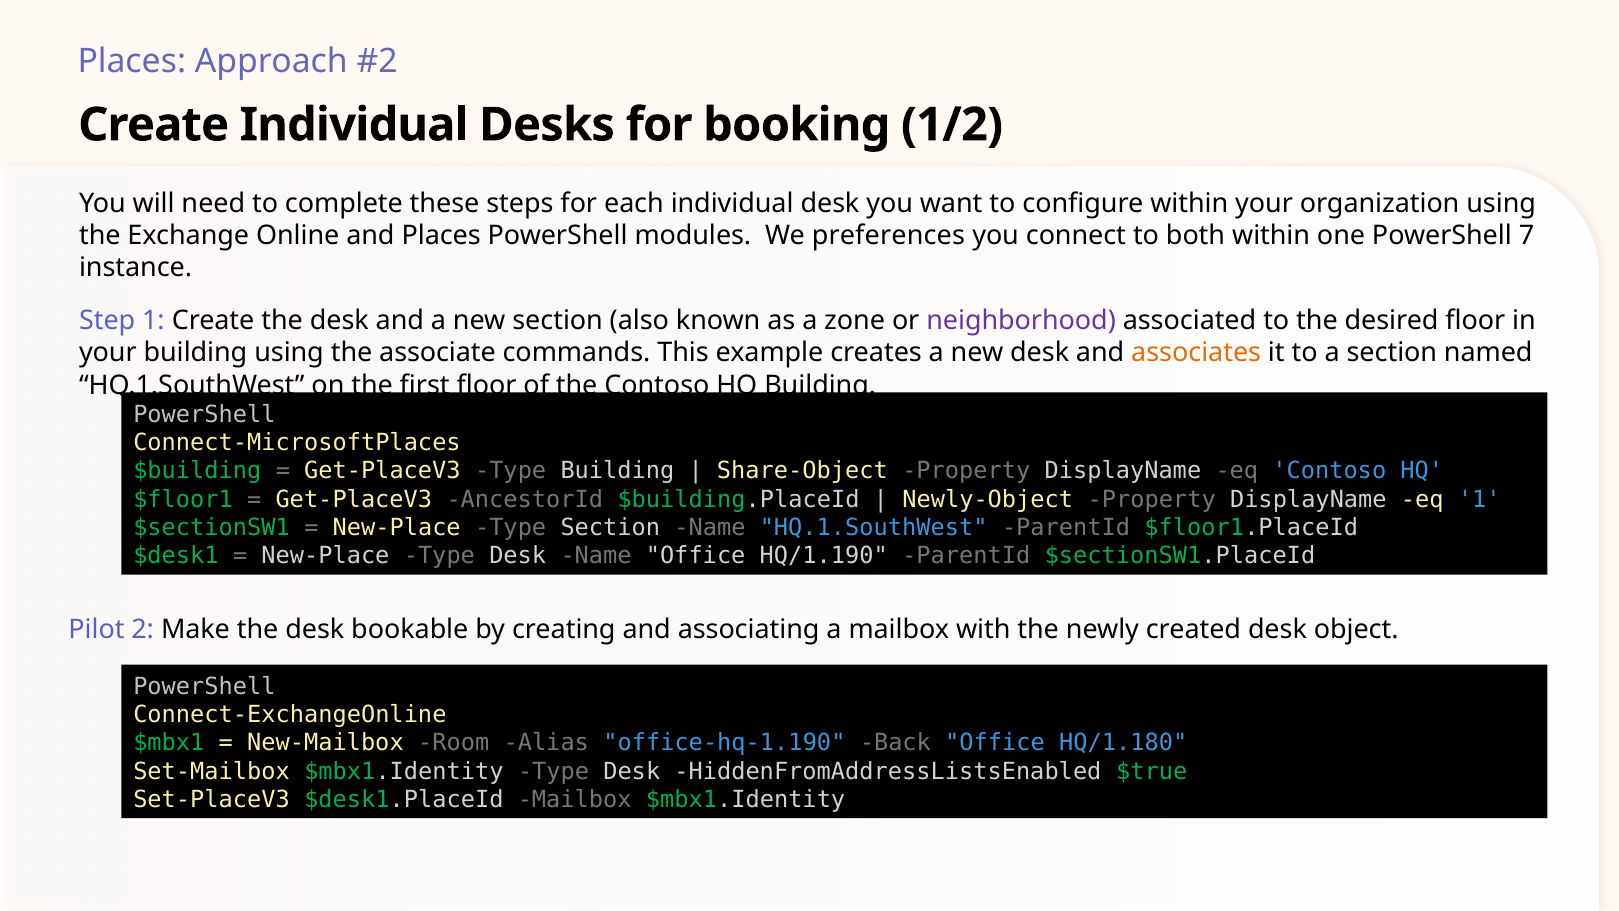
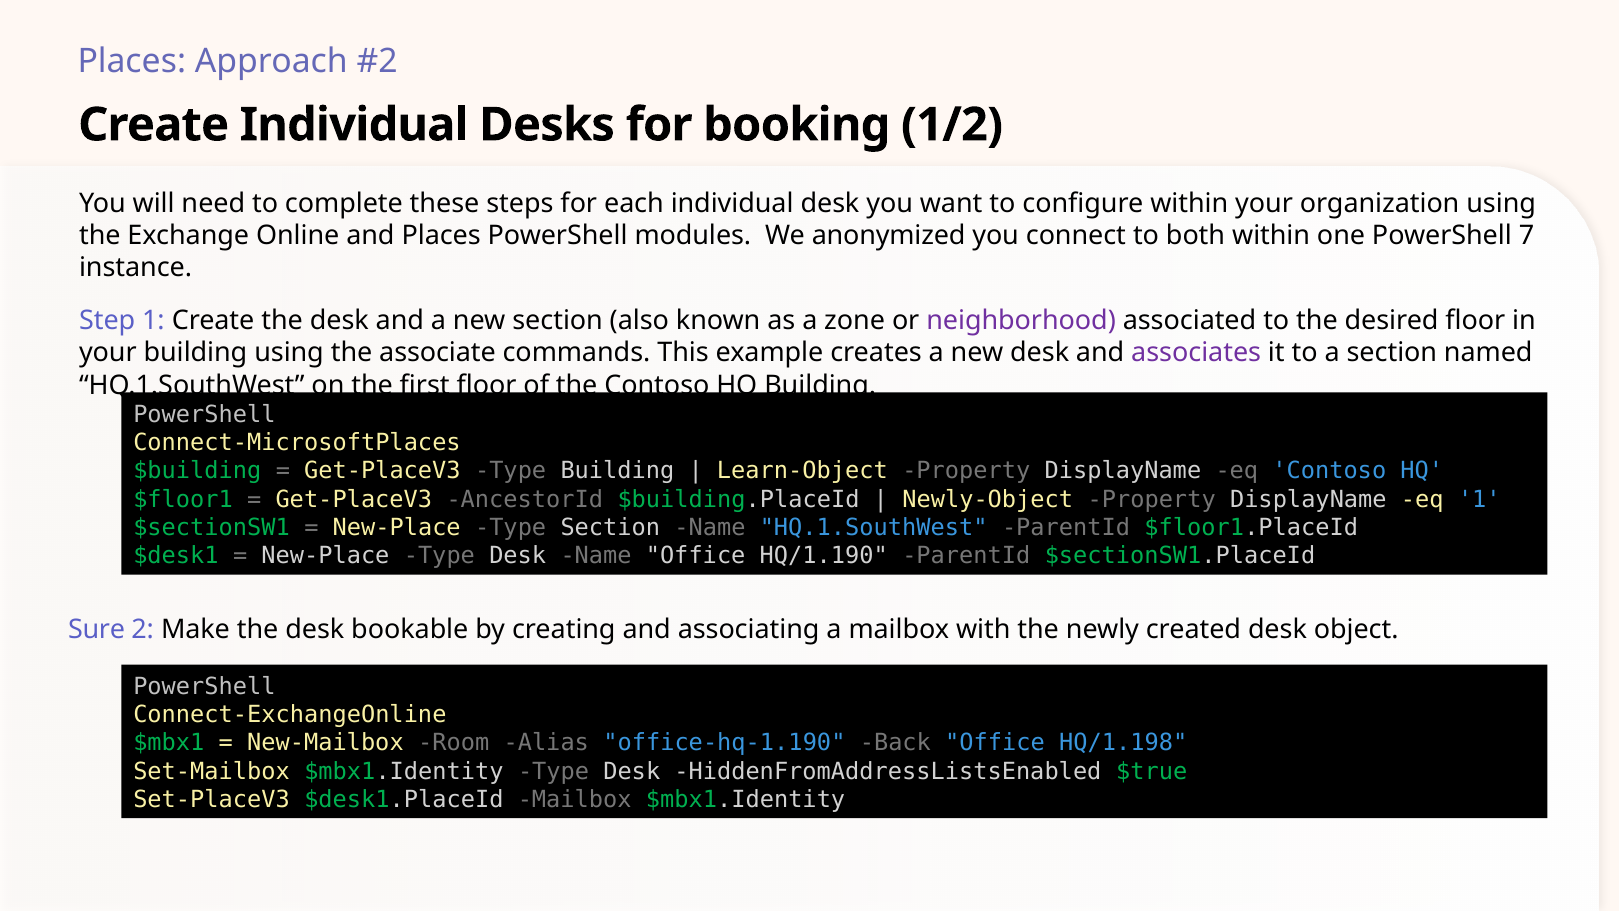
preferences: preferences -> anonymized
associates colour: orange -> purple
Share-Object: Share-Object -> Learn-Object
Pilot: Pilot -> Sure
HQ/1.180: HQ/1.180 -> HQ/1.198
